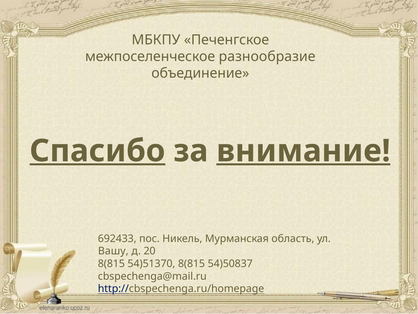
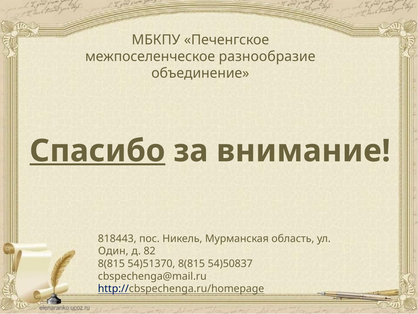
внимание underline: present -> none
692433: 692433 -> 818443
Вашу: Вашу -> Один
20: 20 -> 82
